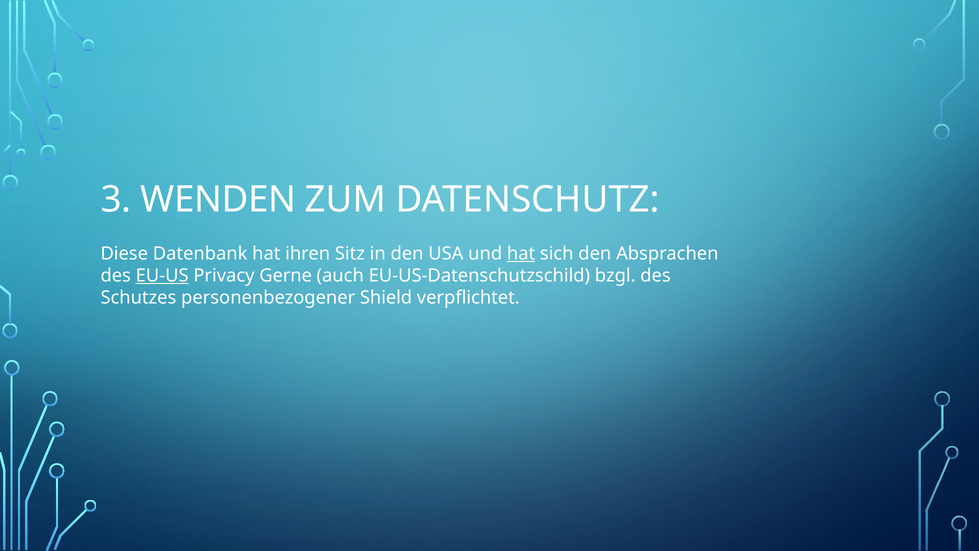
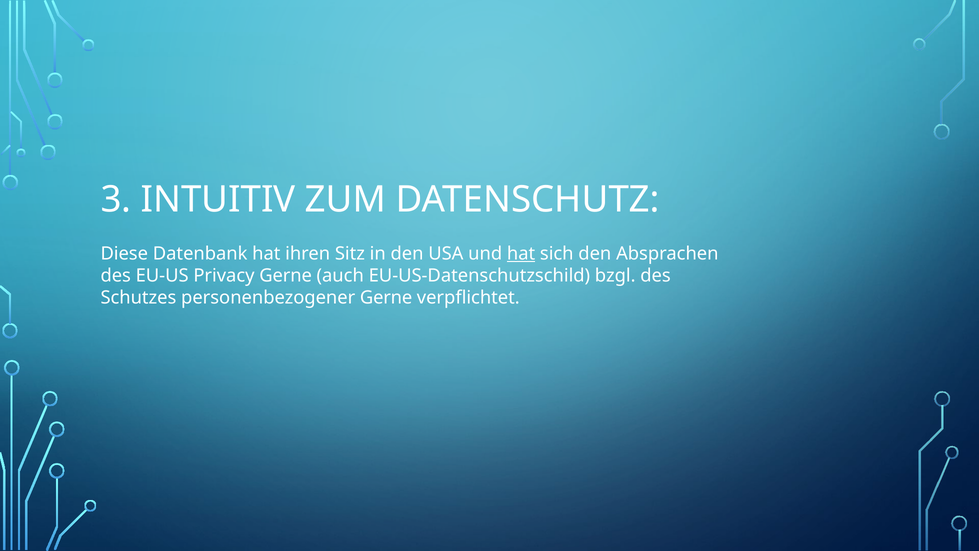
WENDEN: WENDEN -> INTUITIV
EU-US underline: present -> none
personenbezogener Shield: Shield -> Gerne
